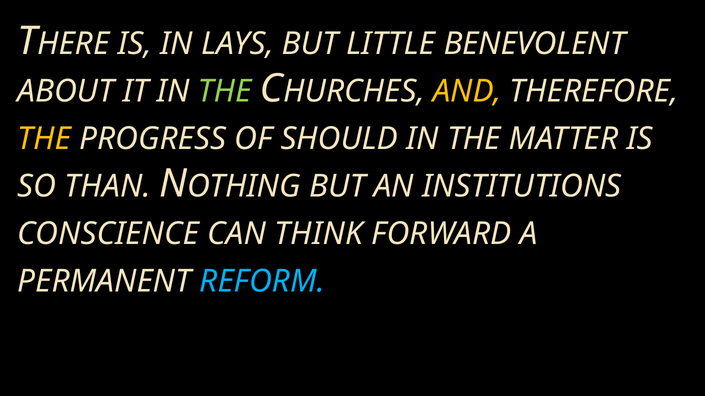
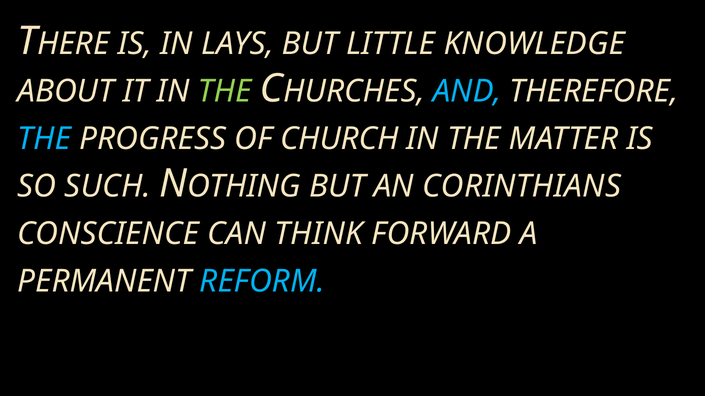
BENEVOLENT: BENEVOLENT -> KNOWLEDGE
AND colour: yellow -> light blue
THE at (44, 139) colour: yellow -> light blue
SHOULD: SHOULD -> CHURCH
THAN: THAN -> SUCH
INSTITUTIONS: INSTITUTIONS -> CORINTHIANS
